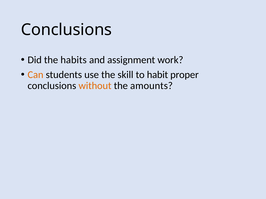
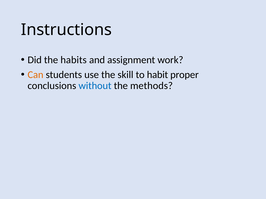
Conclusions at (66, 30): Conclusions -> Instructions
without colour: orange -> blue
amounts: amounts -> methods
